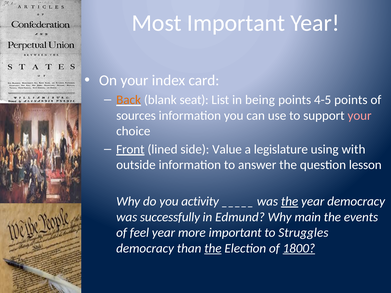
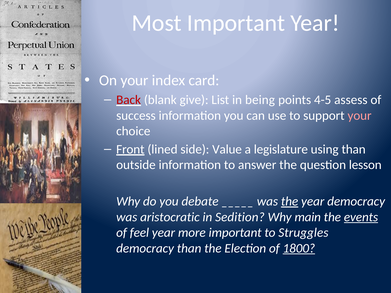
Back colour: orange -> red
seat: seat -> give
4-5 points: points -> assess
sources: sources -> success
using with: with -> than
activity: activity -> debate
successfully: successfully -> aristocratic
Edmund: Edmund -> Sedition
events underline: none -> present
the at (213, 248) underline: present -> none
